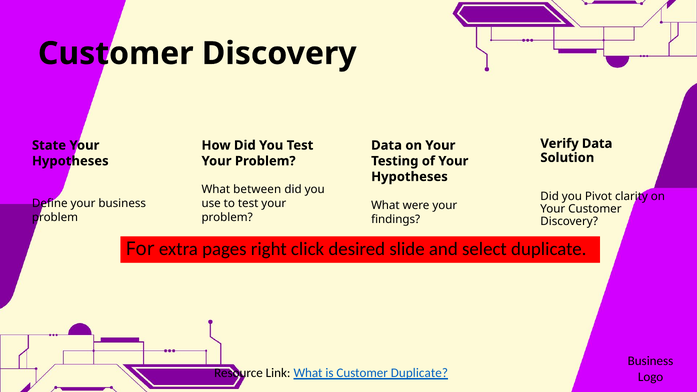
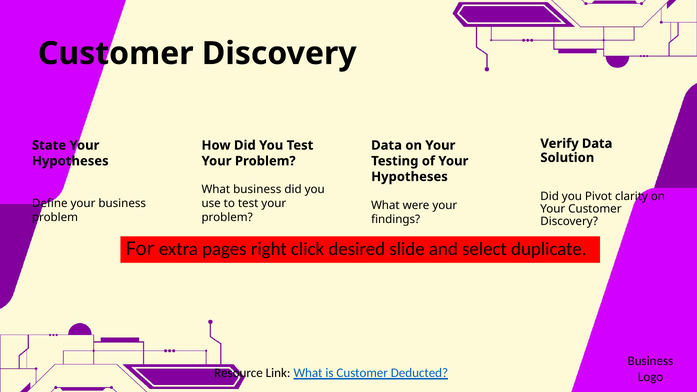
What between: between -> business
Customer Duplicate: Duplicate -> Deducted
